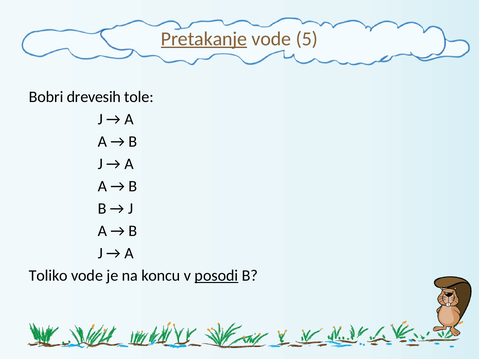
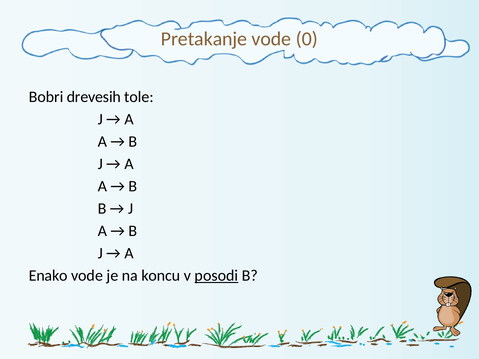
Pretakanje underline: present -> none
5: 5 -> 0
Toliko: Toliko -> Enako
